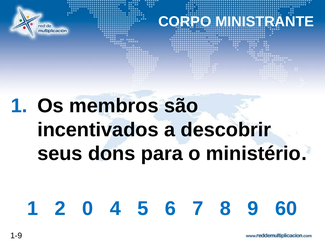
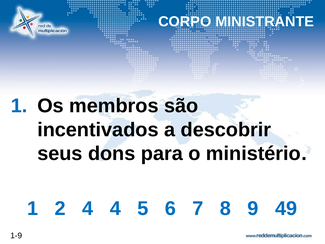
2 0: 0 -> 4
60: 60 -> 49
